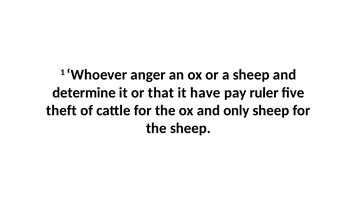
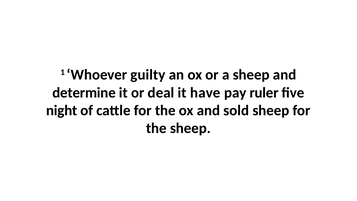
anger: anger -> guilty
that: that -> deal
theft: theft -> night
only: only -> sold
